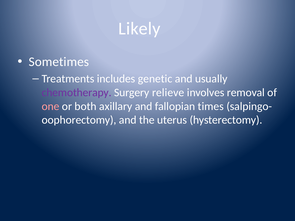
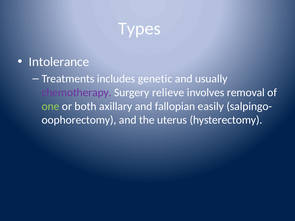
Likely: Likely -> Types
Sometimes: Sometimes -> Intolerance
one colour: pink -> light green
times: times -> easily
